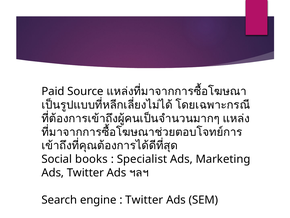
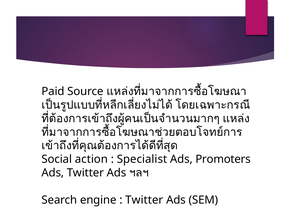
books: books -> action
Marketing: Marketing -> Promoters
